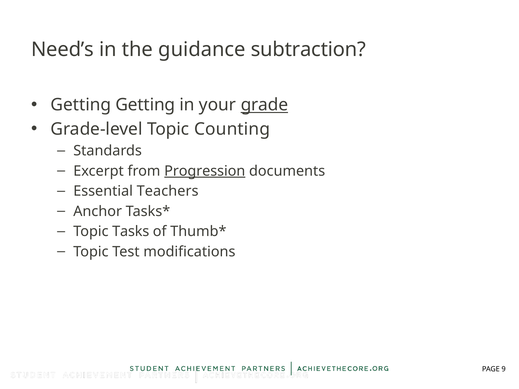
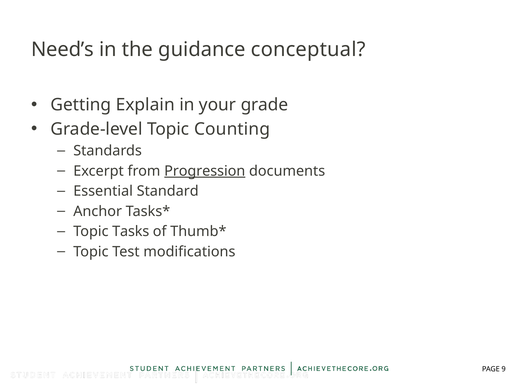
subtraction: subtraction -> conceptual
Getting Getting: Getting -> Explain
grade underline: present -> none
Teachers: Teachers -> Standard
